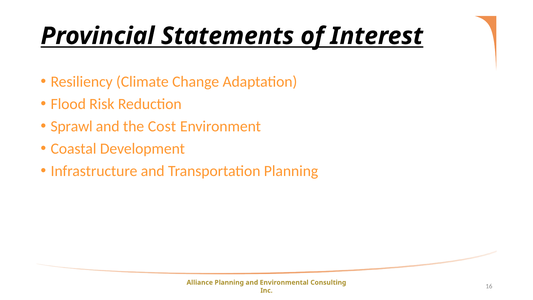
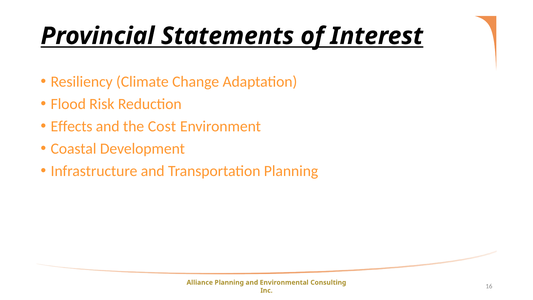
Sprawl: Sprawl -> Effects
